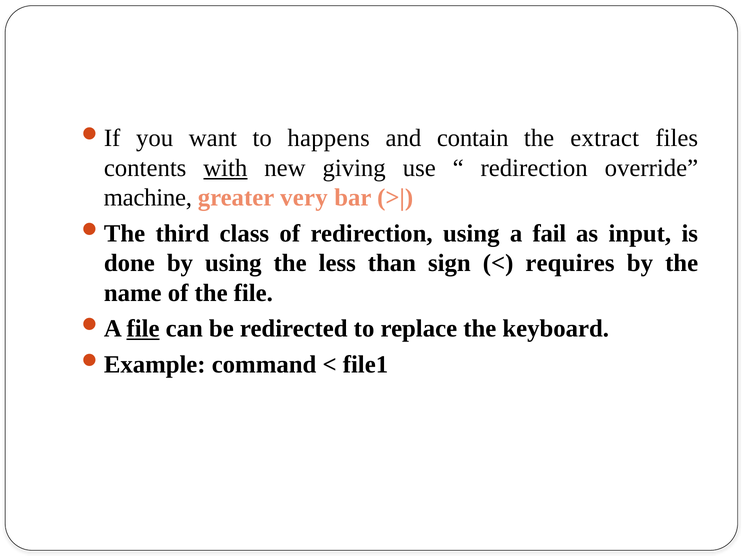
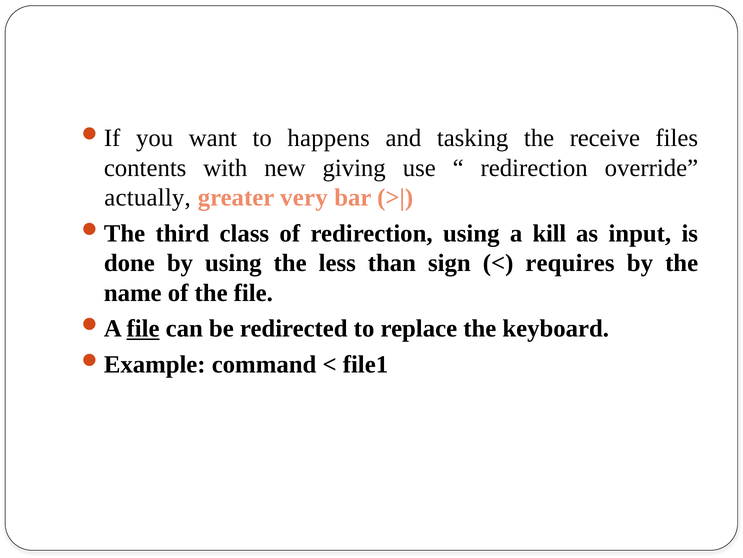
contain: contain -> tasking
extract: extract -> receive
with underline: present -> none
machine: machine -> actually
fail: fail -> kill
